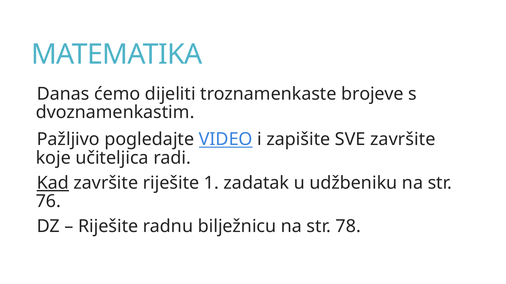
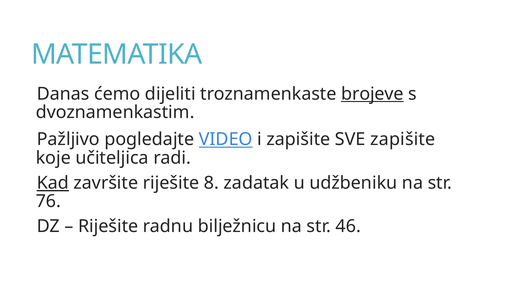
brojeve underline: none -> present
SVE završite: završite -> zapišite
1: 1 -> 8
78: 78 -> 46
